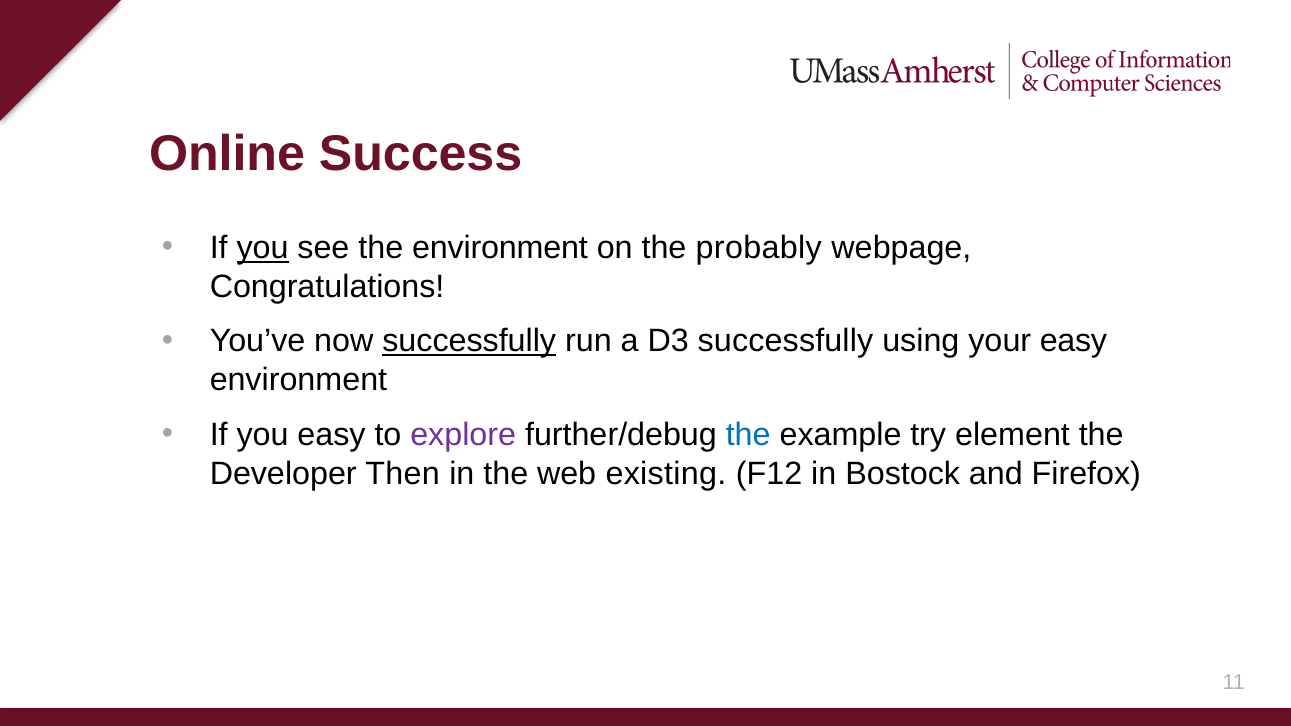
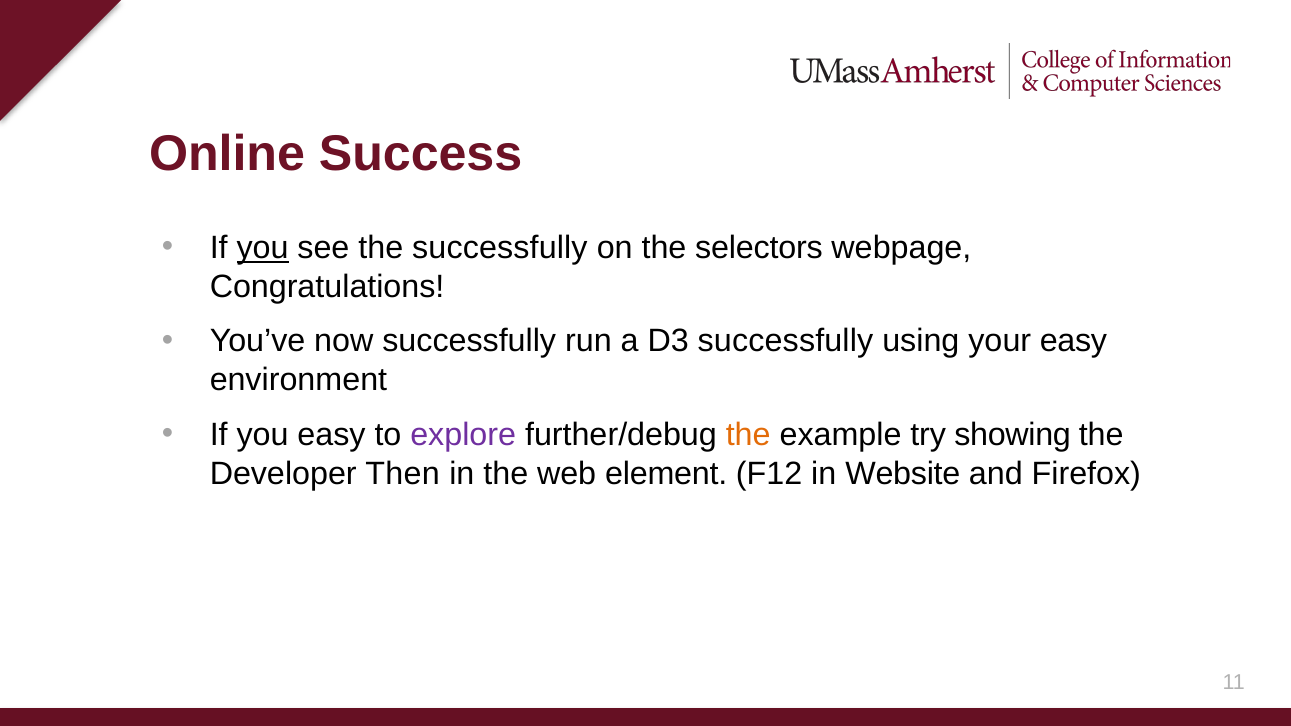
the environment: environment -> successfully
probably: probably -> selectors
successfully at (469, 341) underline: present -> none
the at (748, 435) colour: blue -> orange
element: element -> showing
existing: existing -> element
Bostock: Bostock -> Website
